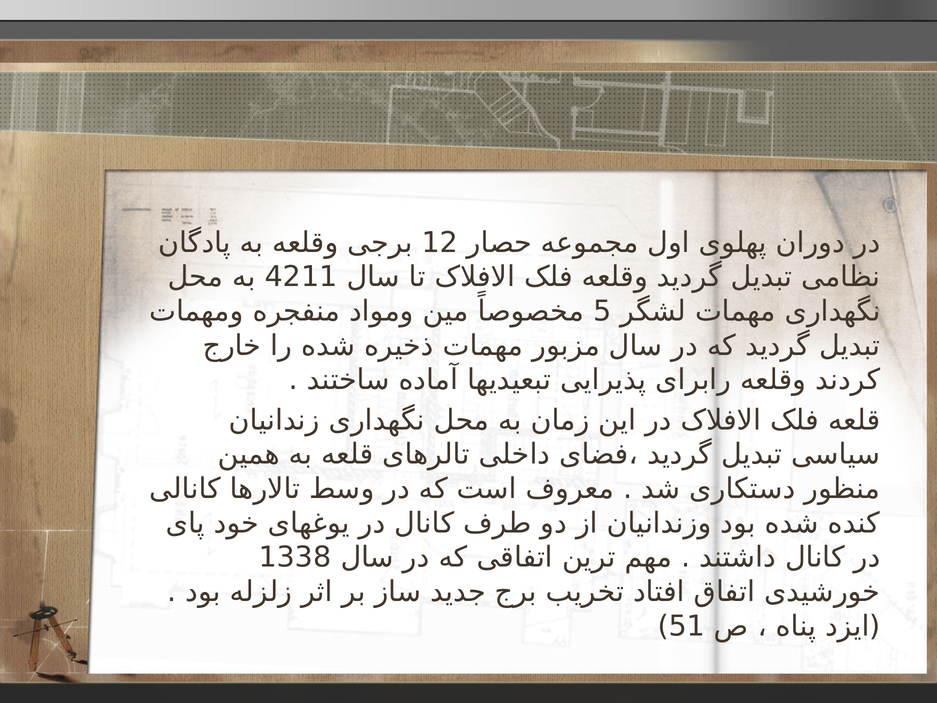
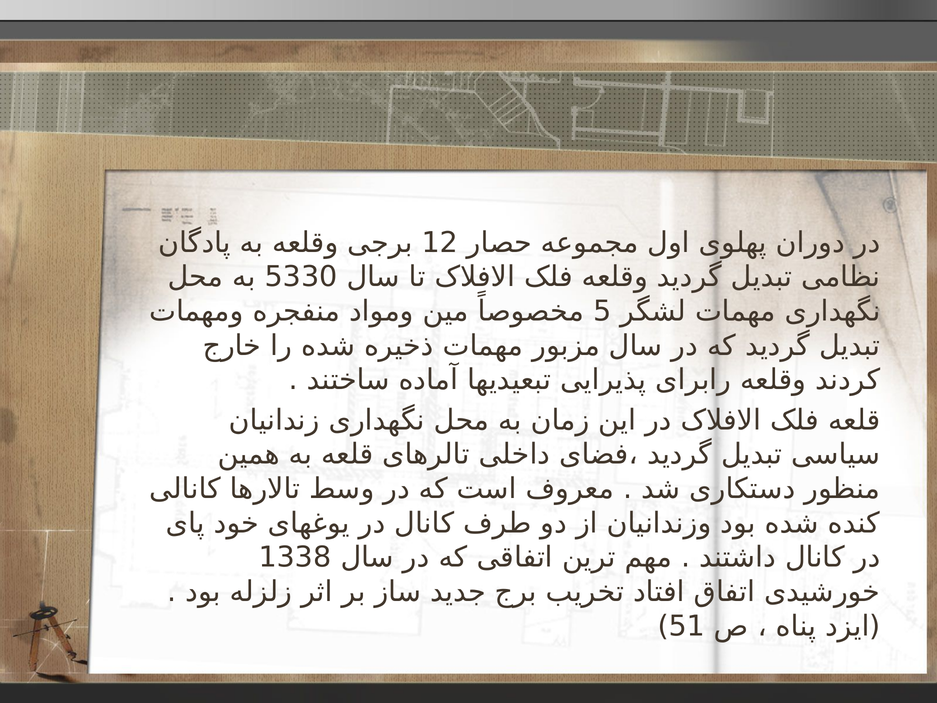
4211: 4211 -> 5330
